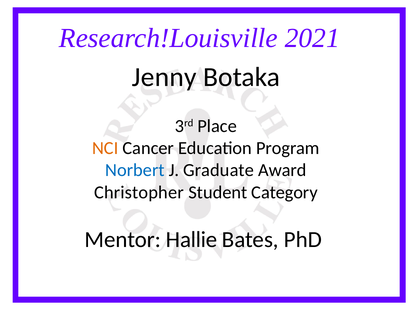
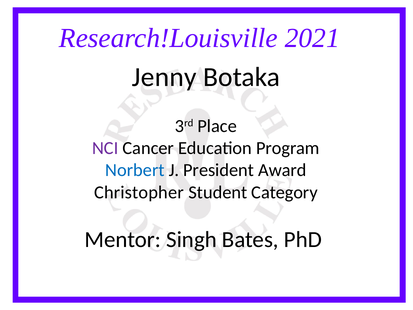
NCI colour: orange -> purple
Graduate: Graduate -> President
Hallie: Hallie -> Singh
